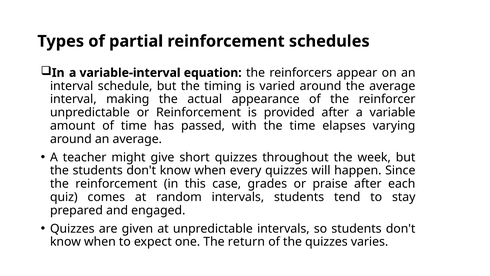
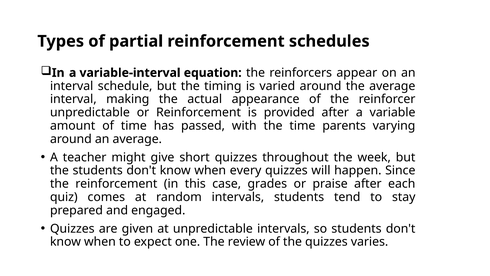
elapses: elapses -> parents
return: return -> review
